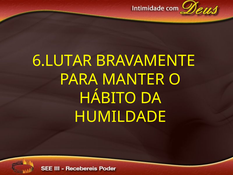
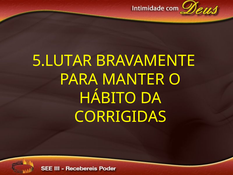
6.LUTAR: 6.LUTAR -> 5.LUTAR
HUMILDADE: HUMILDADE -> CORRIGIDAS
